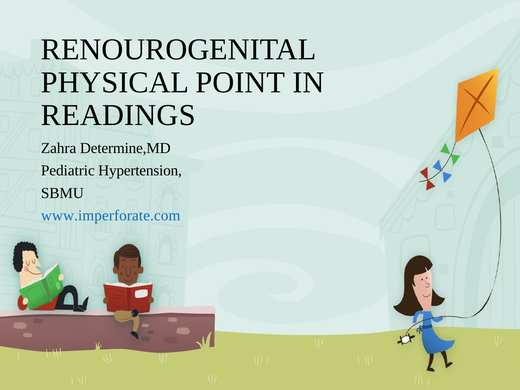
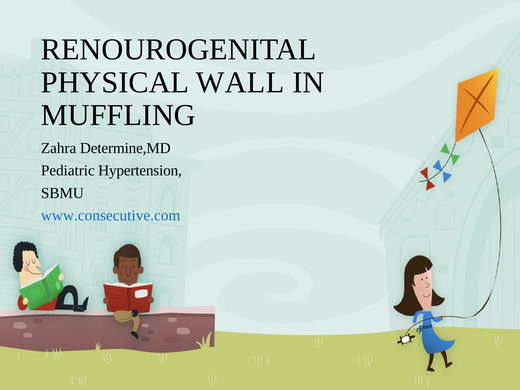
POINT: POINT -> WALL
READINGS: READINGS -> MUFFLING
www.imperforate.com: www.imperforate.com -> www.consecutive.com
